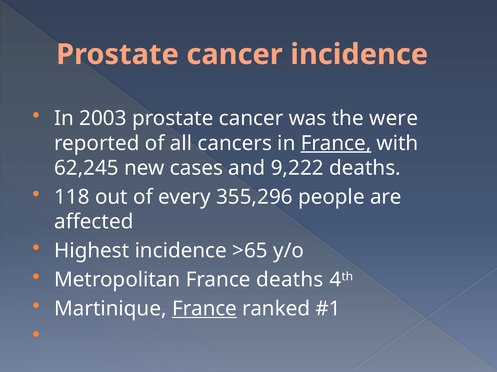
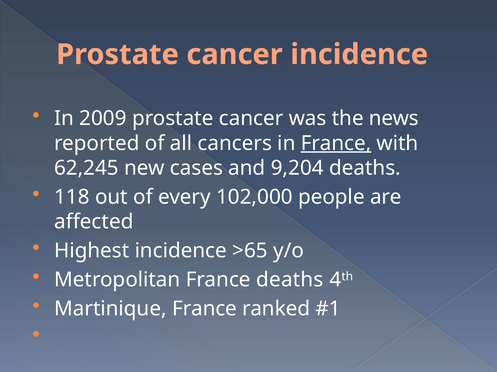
2003: 2003 -> 2009
were: were -> news
9,222: 9,222 -> 9,204
355,296: 355,296 -> 102,000
France at (204, 309) underline: present -> none
